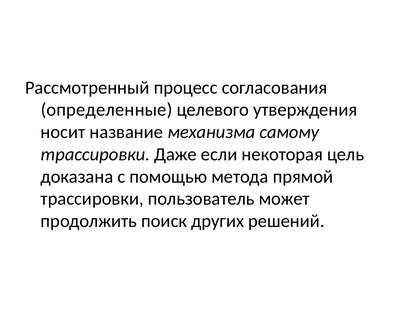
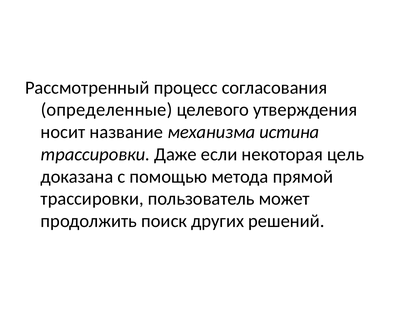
самому: самому -> истина
